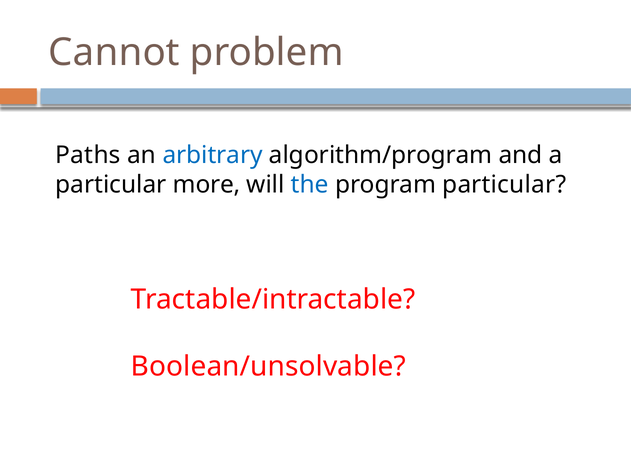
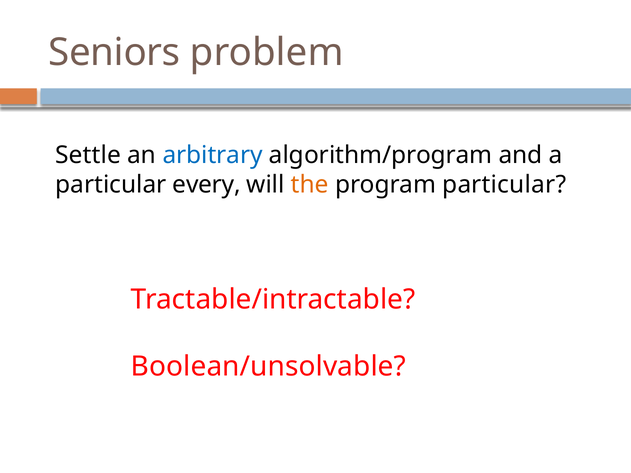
Cannot: Cannot -> Seniors
Paths: Paths -> Settle
more: more -> every
the colour: blue -> orange
